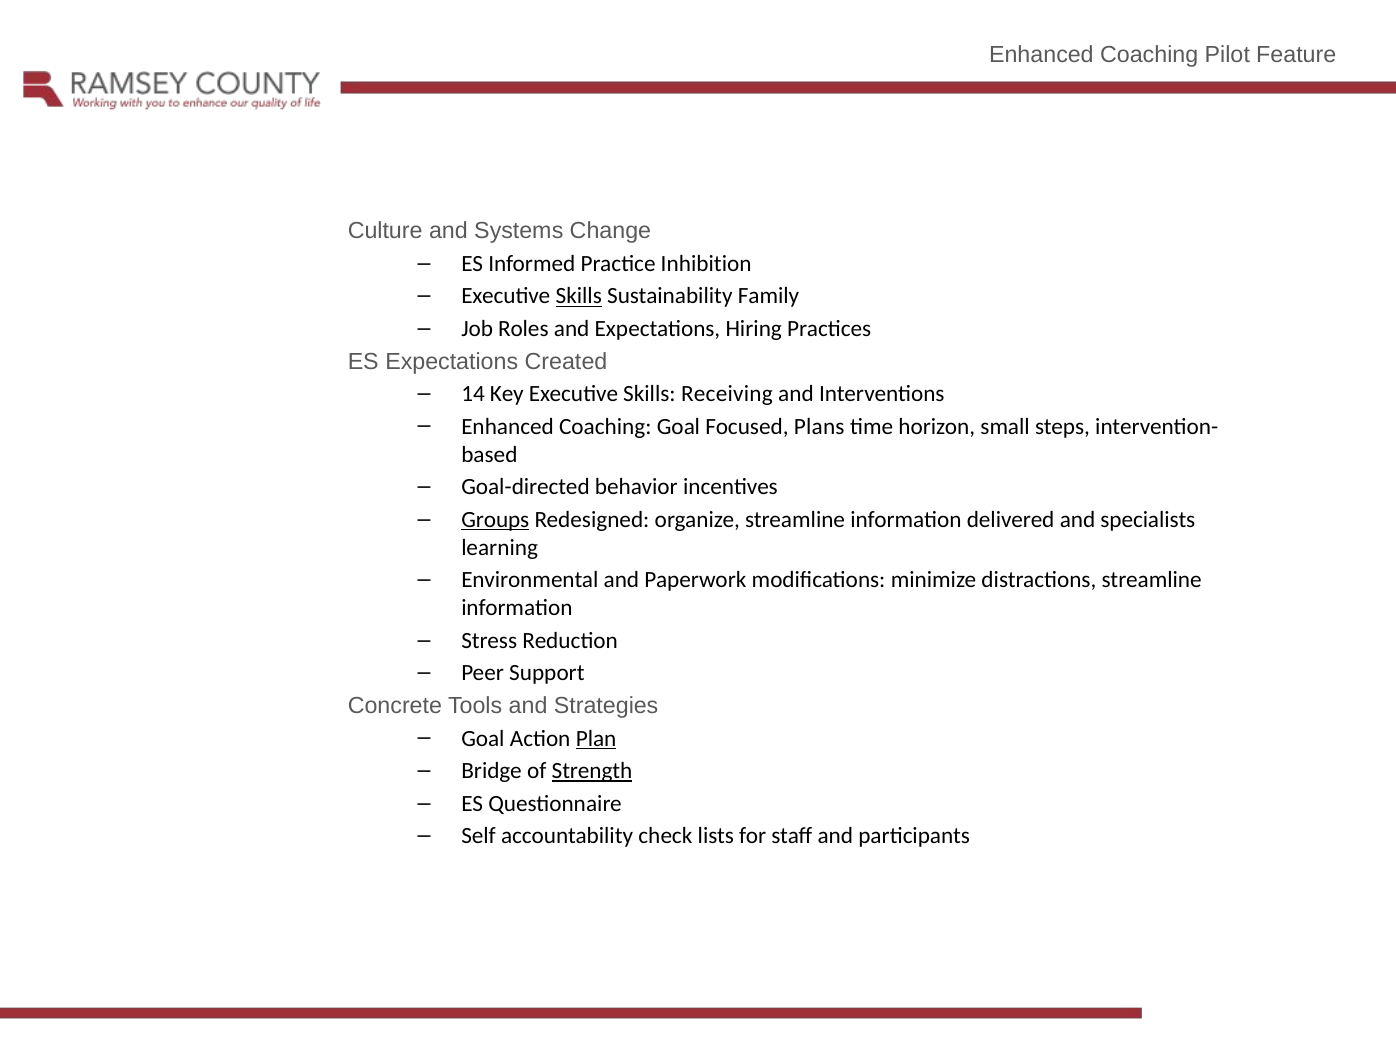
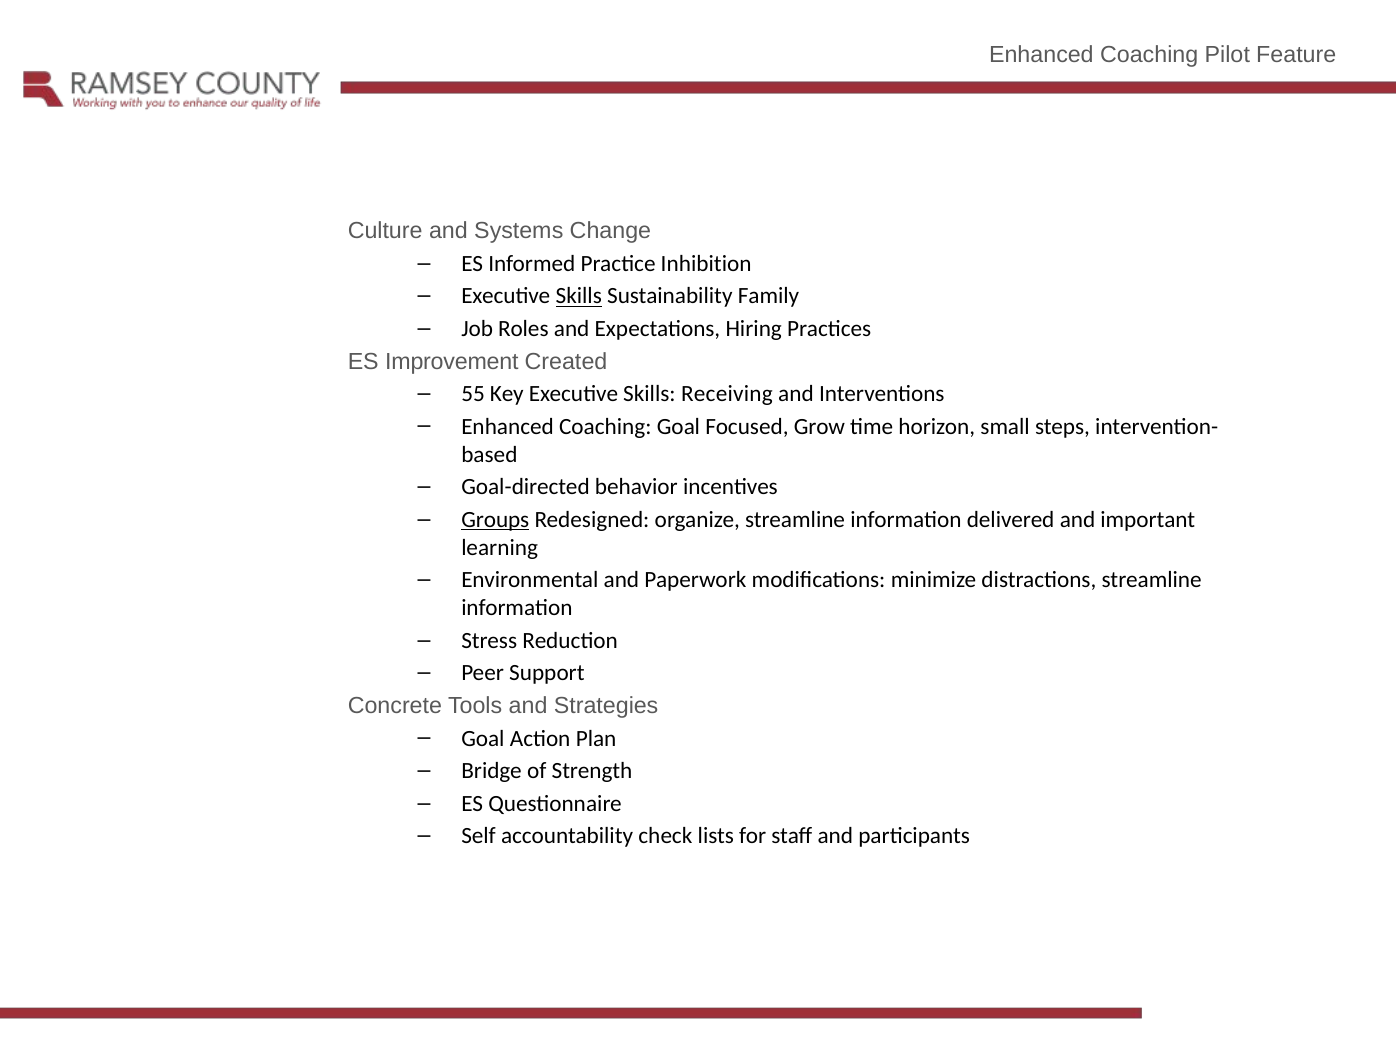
ES Expectations: Expectations -> Improvement
14: 14 -> 55
Plans: Plans -> Grow
specialists: specialists -> important
Plan underline: present -> none
Strength underline: present -> none
